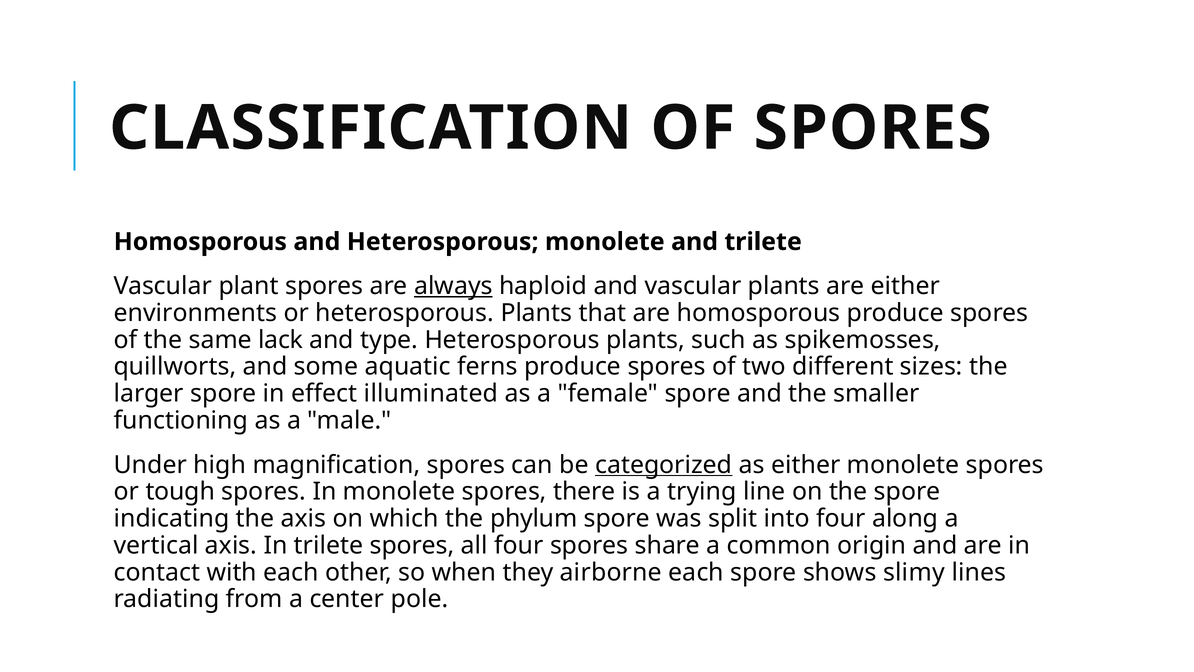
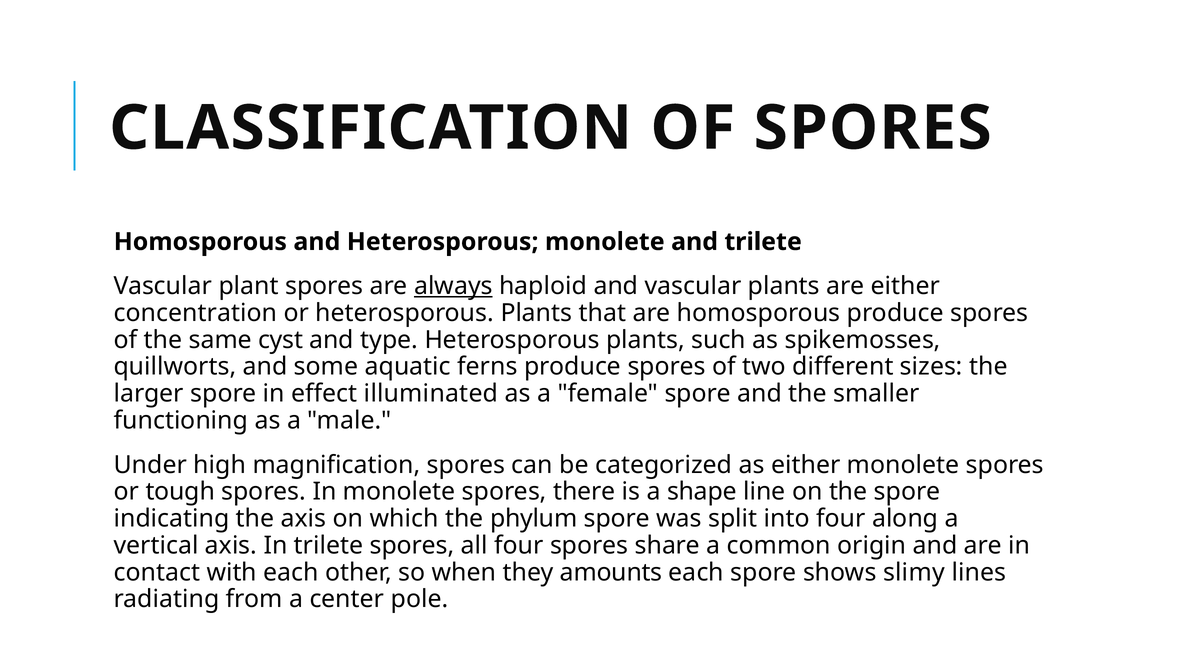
environments: environments -> concentration
lack: lack -> cyst
categorized underline: present -> none
trying: trying -> shape
airborne: airborne -> amounts
